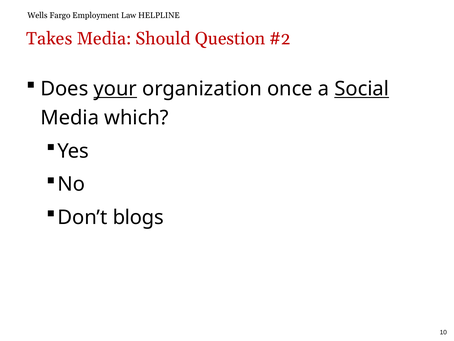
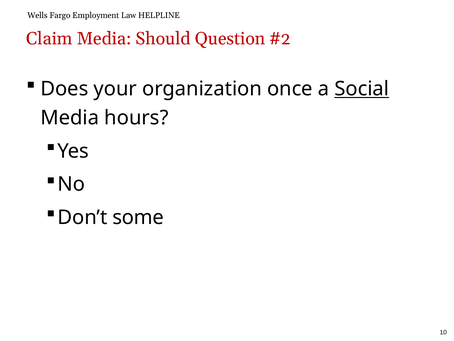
Takes: Takes -> Claim
your underline: present -> none
which: which -> hours
blogs: blogs -> some
